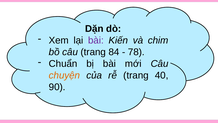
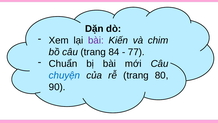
78: 78 -> 77
chuyện colour: orange -> blue
40: 40 -> 80
